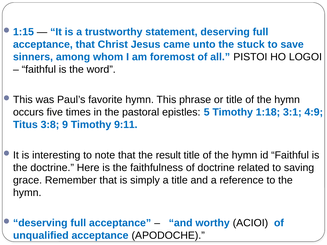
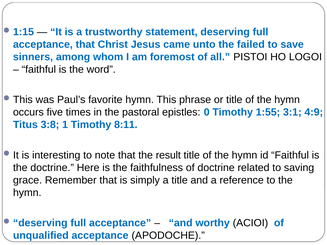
stuck: stuck -> failed
5: 5 -> 0
1:18: 1:18 -> 1:55
9: 9 -> 1
9:11: 9:11 -> 8:11
